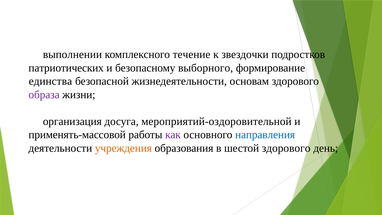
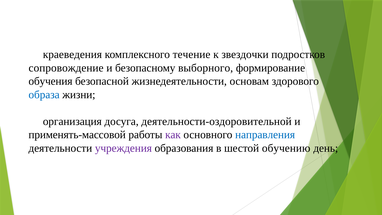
выполнении: выполнении -> краеведения
патриотических: патриотических -> сопровождение
единства: единства -> обучения
образа colour: purple -> blue
мероприятий-оздоровительной: мероприятий-оздоровительной -> деятельности-оздоровительной
учреждения colour: orange -> purple
шестой здорового: здорового -> обучению
